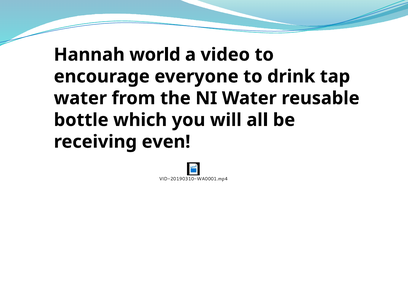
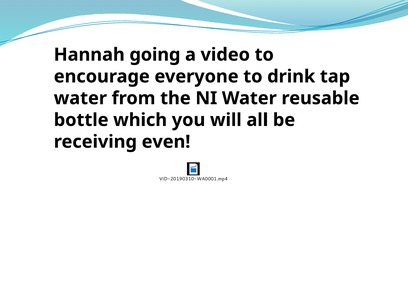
world: world -> going
